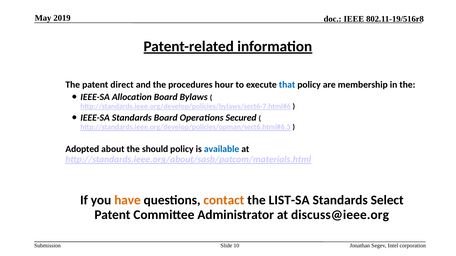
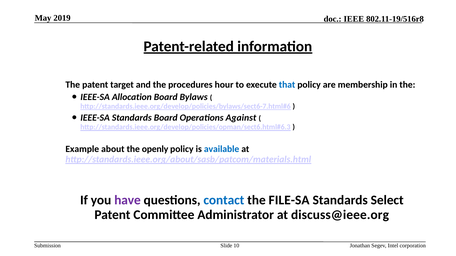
direct: direct -> target
Secured: Secured -> Against
Adopted: Adopted -> Example
should: should -> openly
have colour: orange -> purple
contact colour: orange -> blue
LIST-SA: LIST-SA -> FILE-SA
